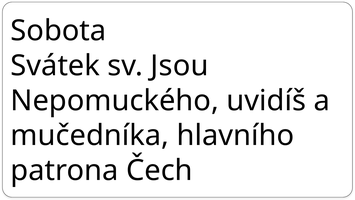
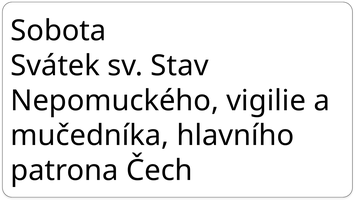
Jsou: Jsou -> Stav
uvidíš: uvidíš -> vigilie
